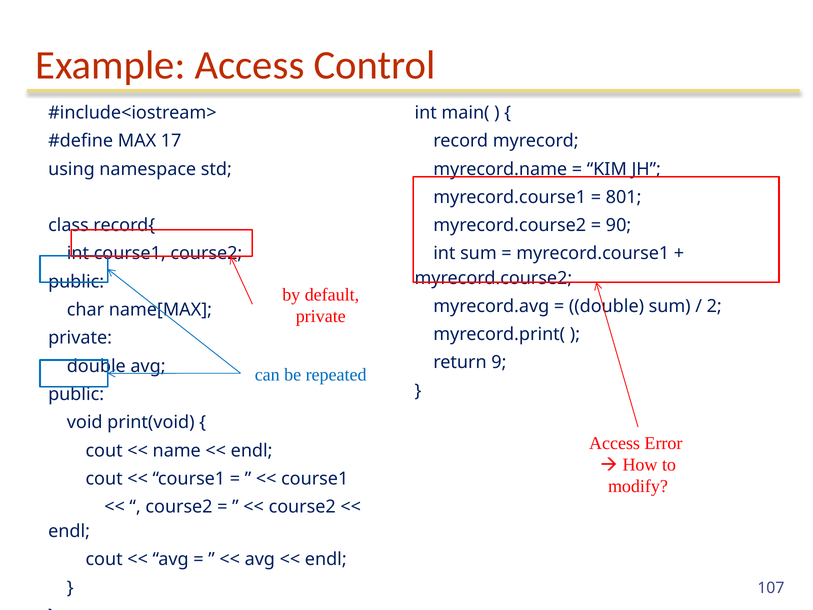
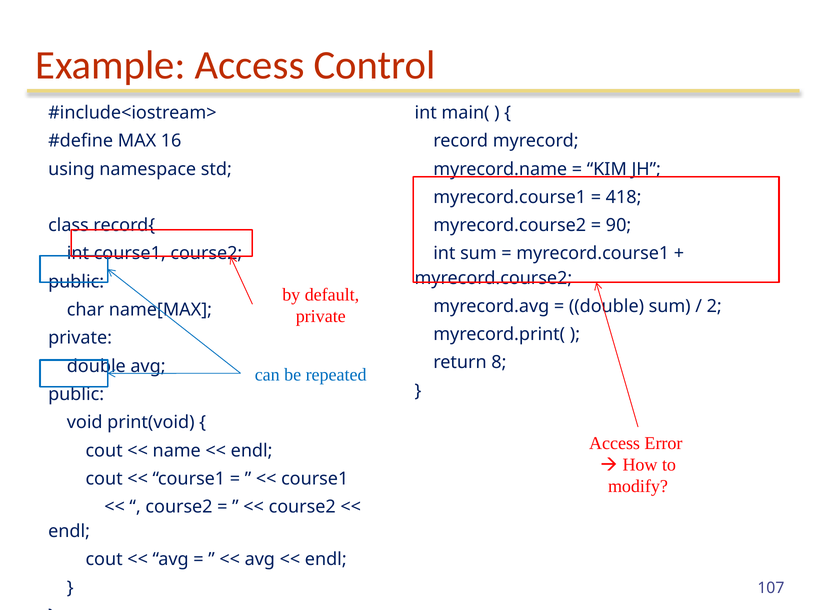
17: 17 -> 16
801: 801 -> 418
9: 9 -> 8
